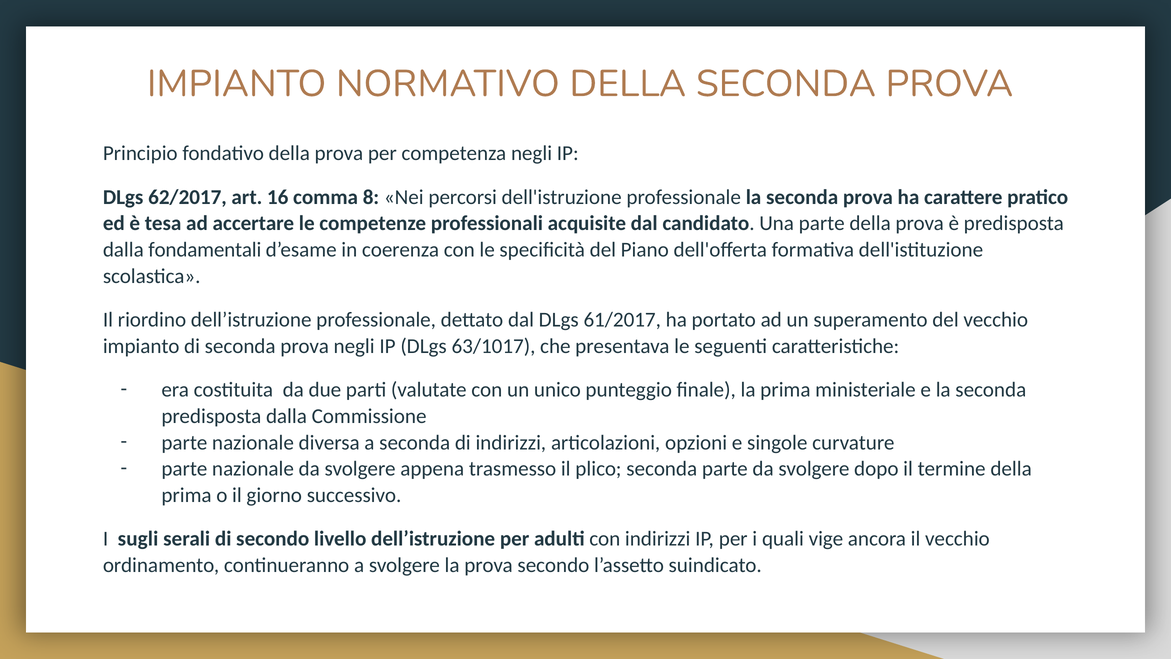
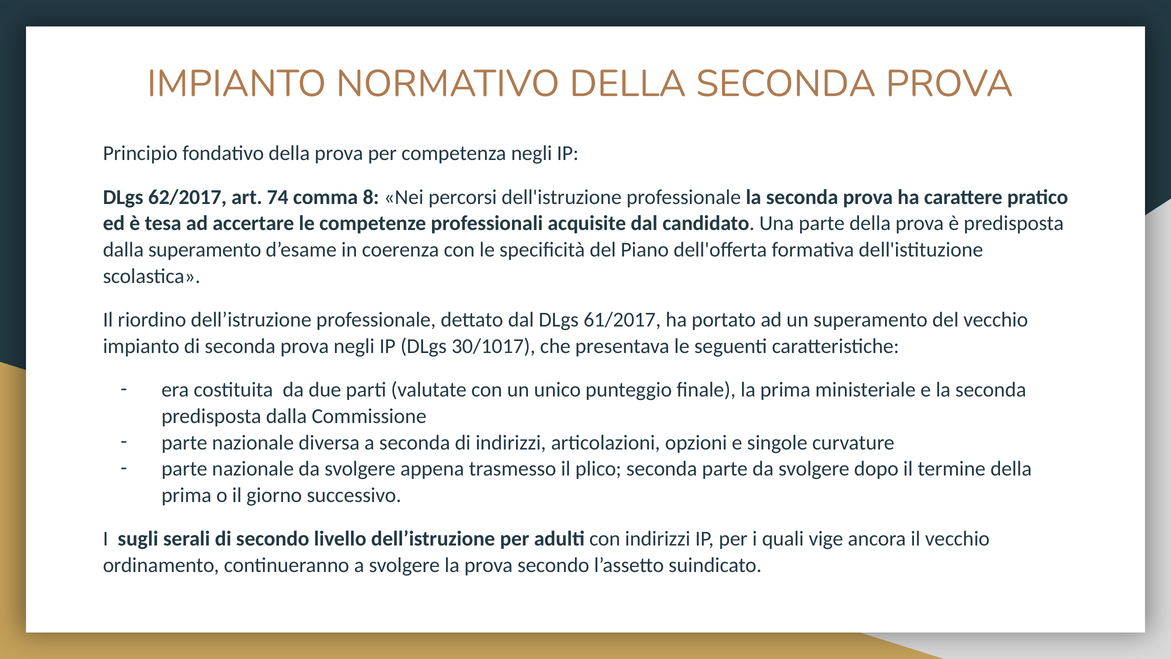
16: 16 -> 74
dalla fondamentali: fondamentali -> superamento
63/1017: 63/1017 -> 30/1017
